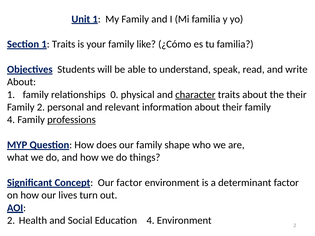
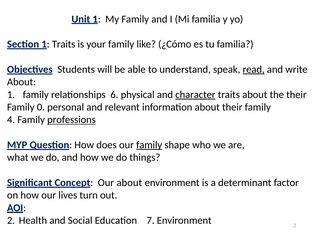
read underline: none -> present
0: 0 -> 6
Family 2: 2 -> 0
family at (149, 145) underline: none -> present
Our factor: factor -> about
Education 4: 4 -> 7
